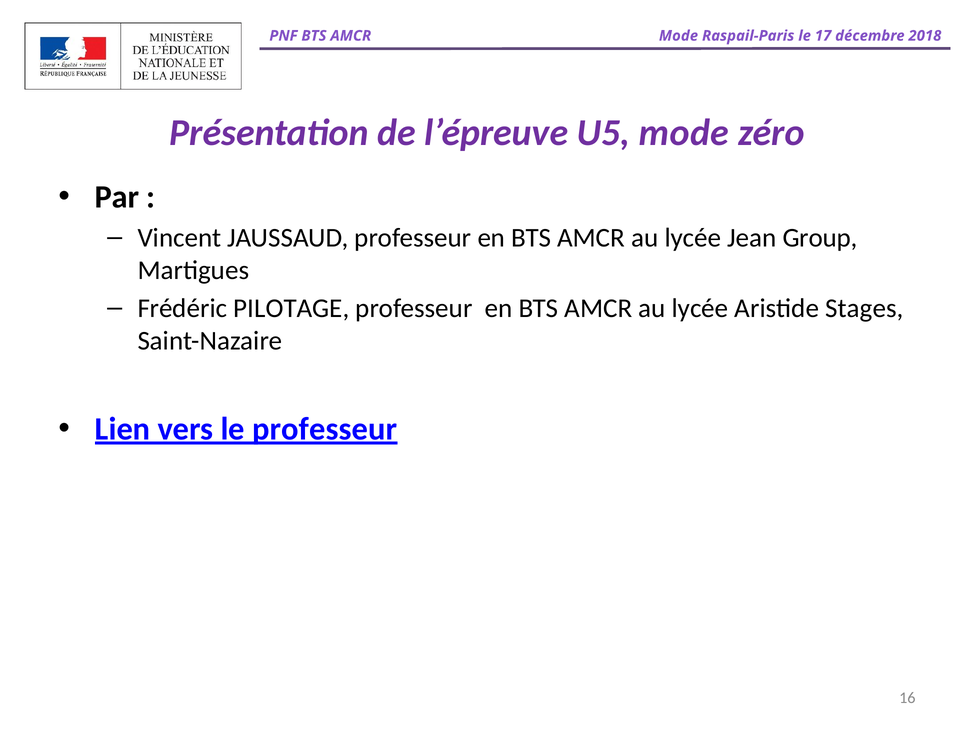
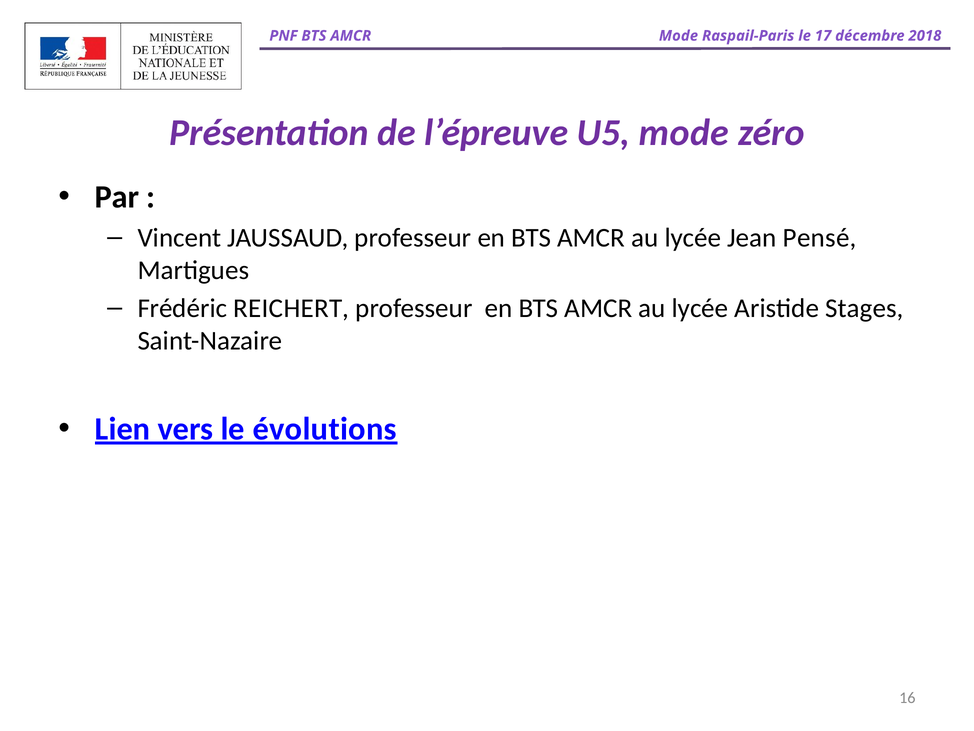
Group: Group -> Pensé
PILOTAGE: PILOTAGE -> REICHERT
le professeur: professeur -> évolutions
